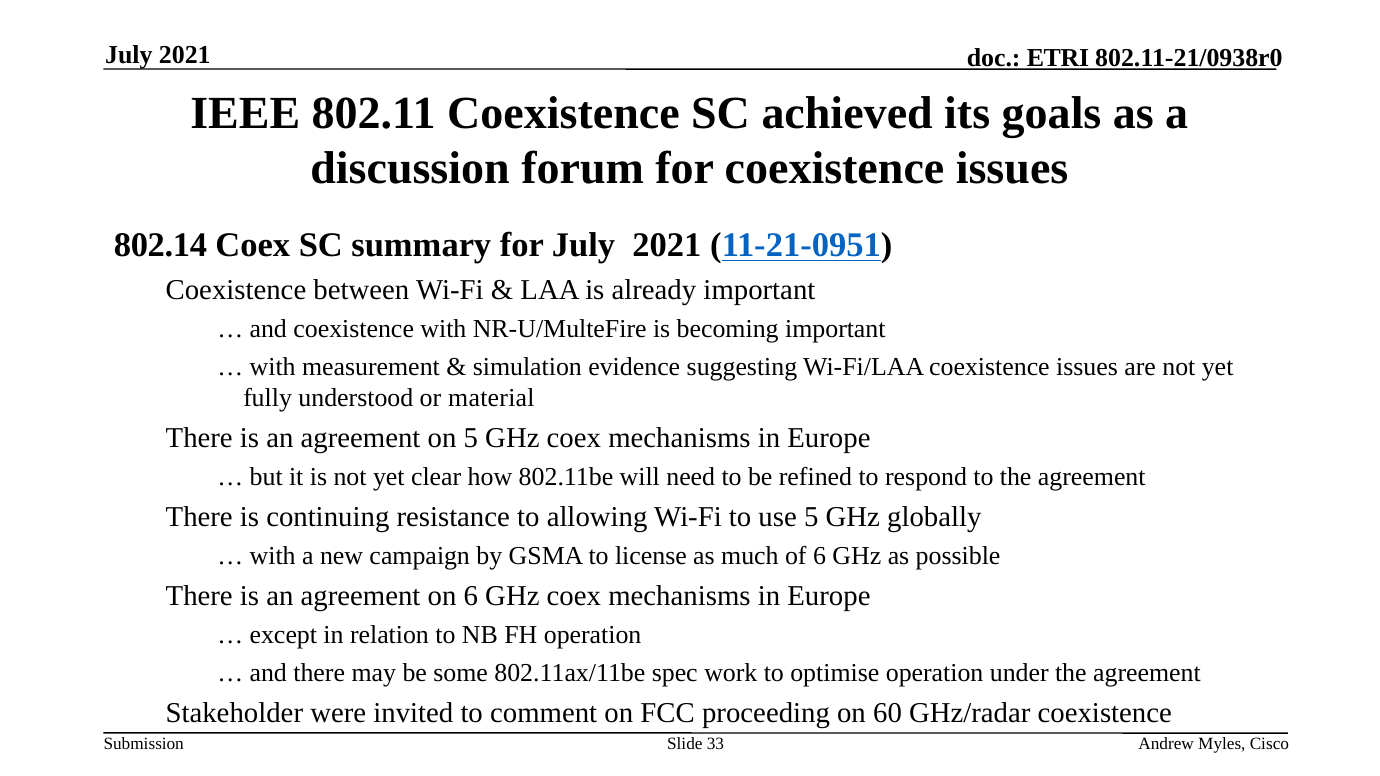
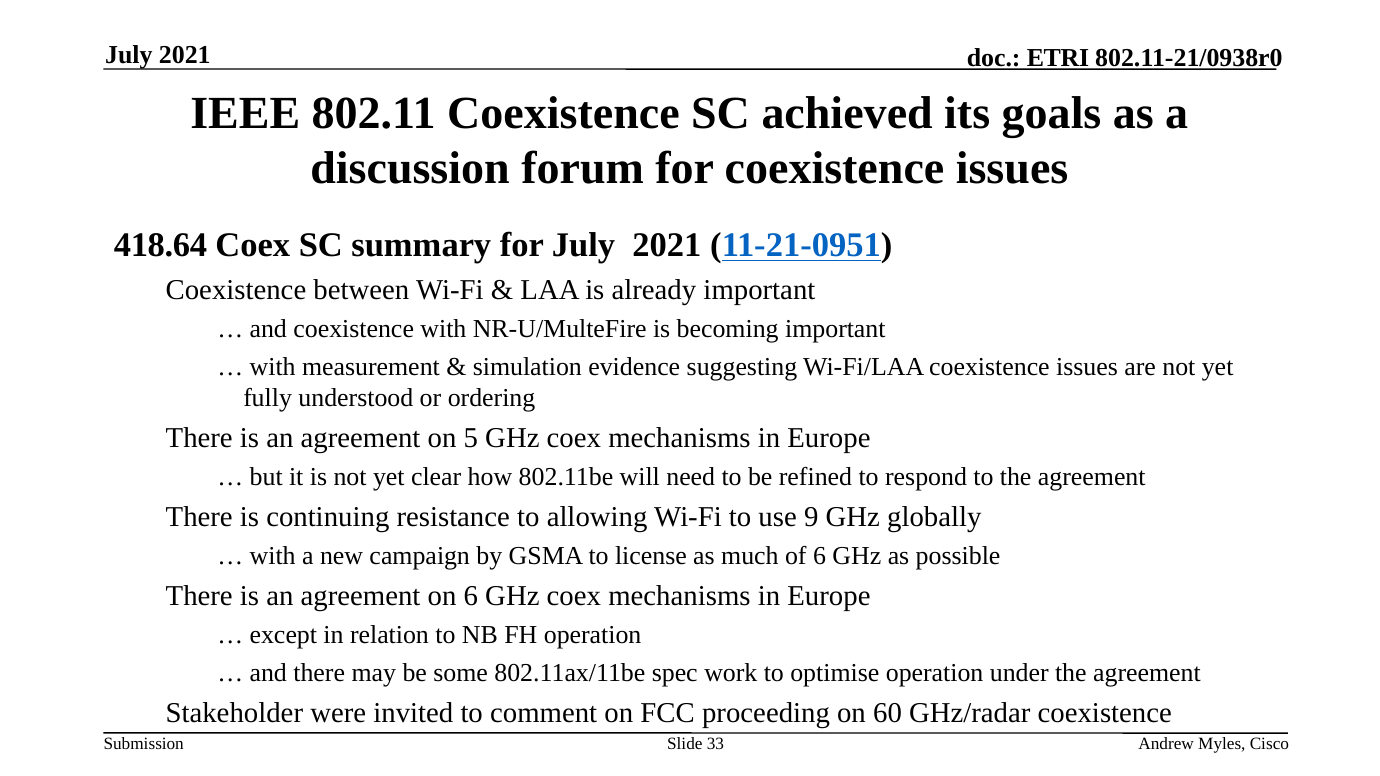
802.14: 802.14 -> 418.64
material: material -> ordering
use 5: 5 -> 9
